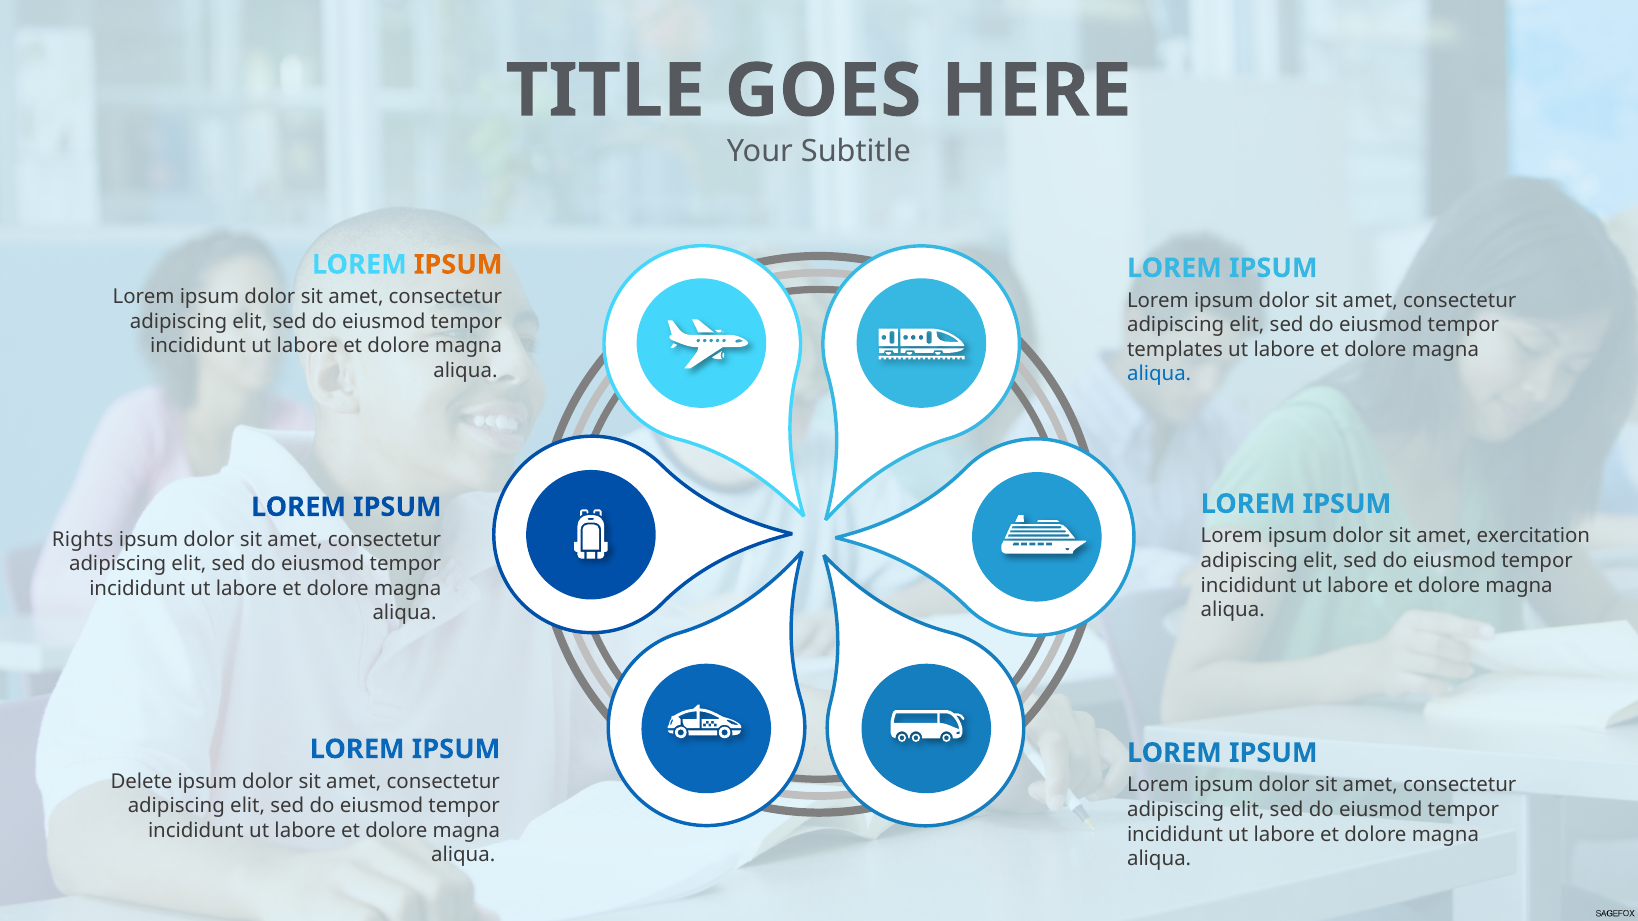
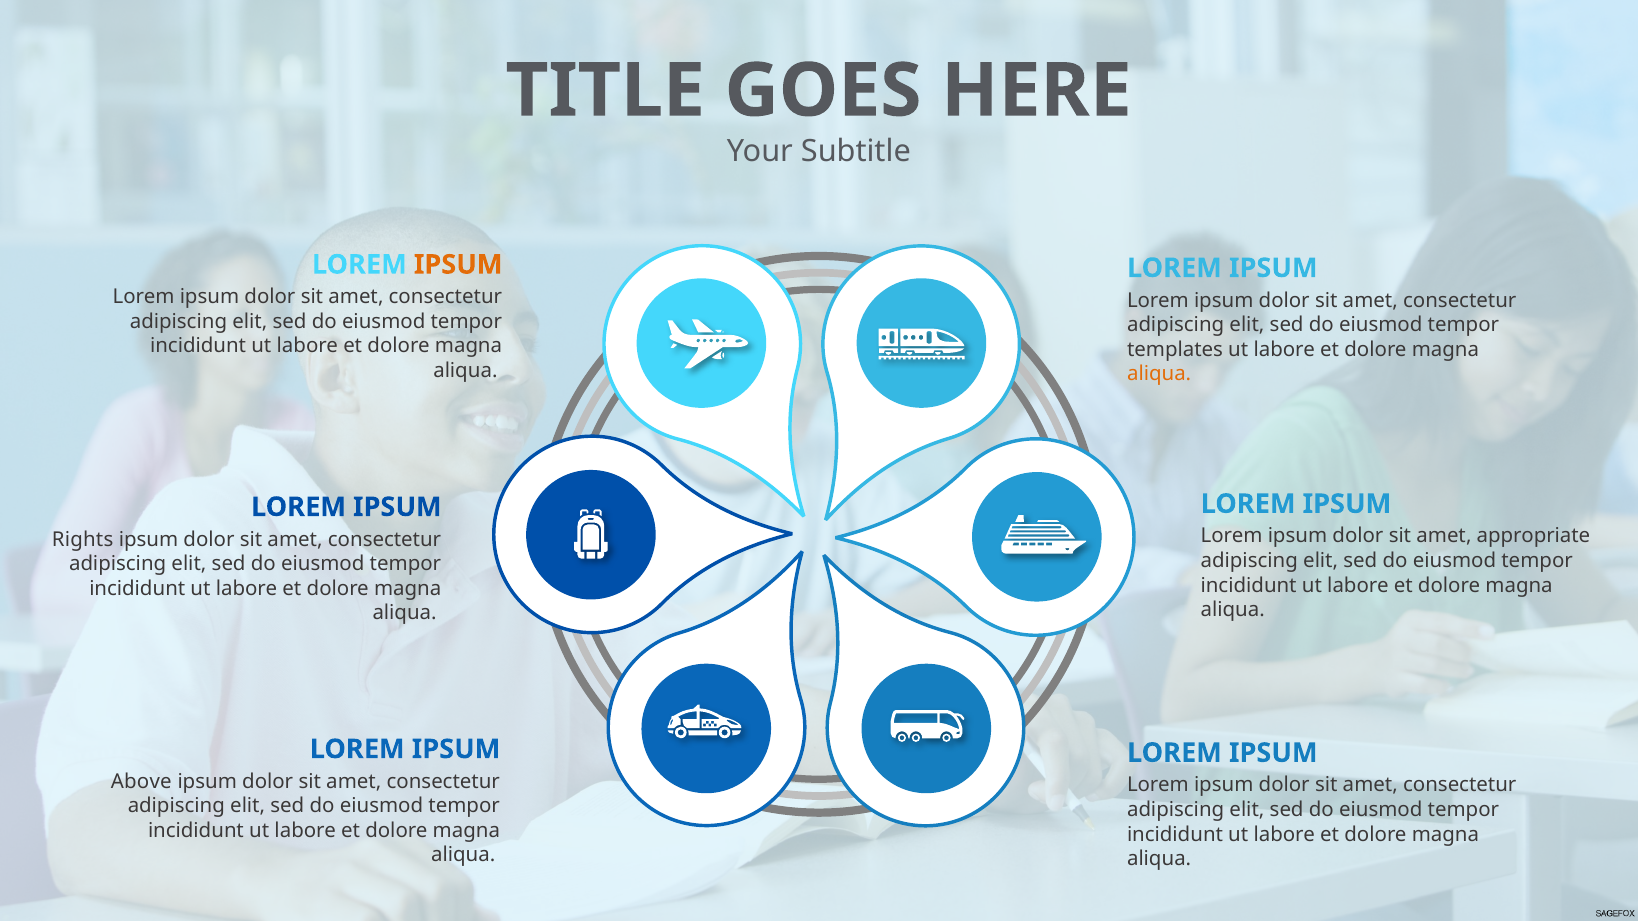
aliqua at (1159, 374) colour: blue -> orange
exercitation: exercitation -> appropriate
Delete: Delete -> Above
